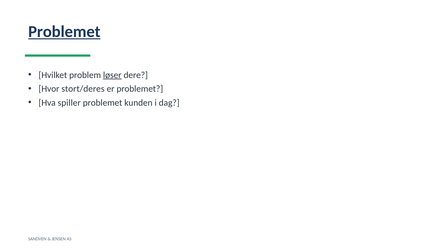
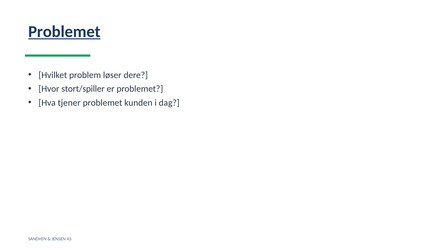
løser underline: present -> none
stort/deres: stort/deres -> stort/spiller
spiller: spiller -> tjener
